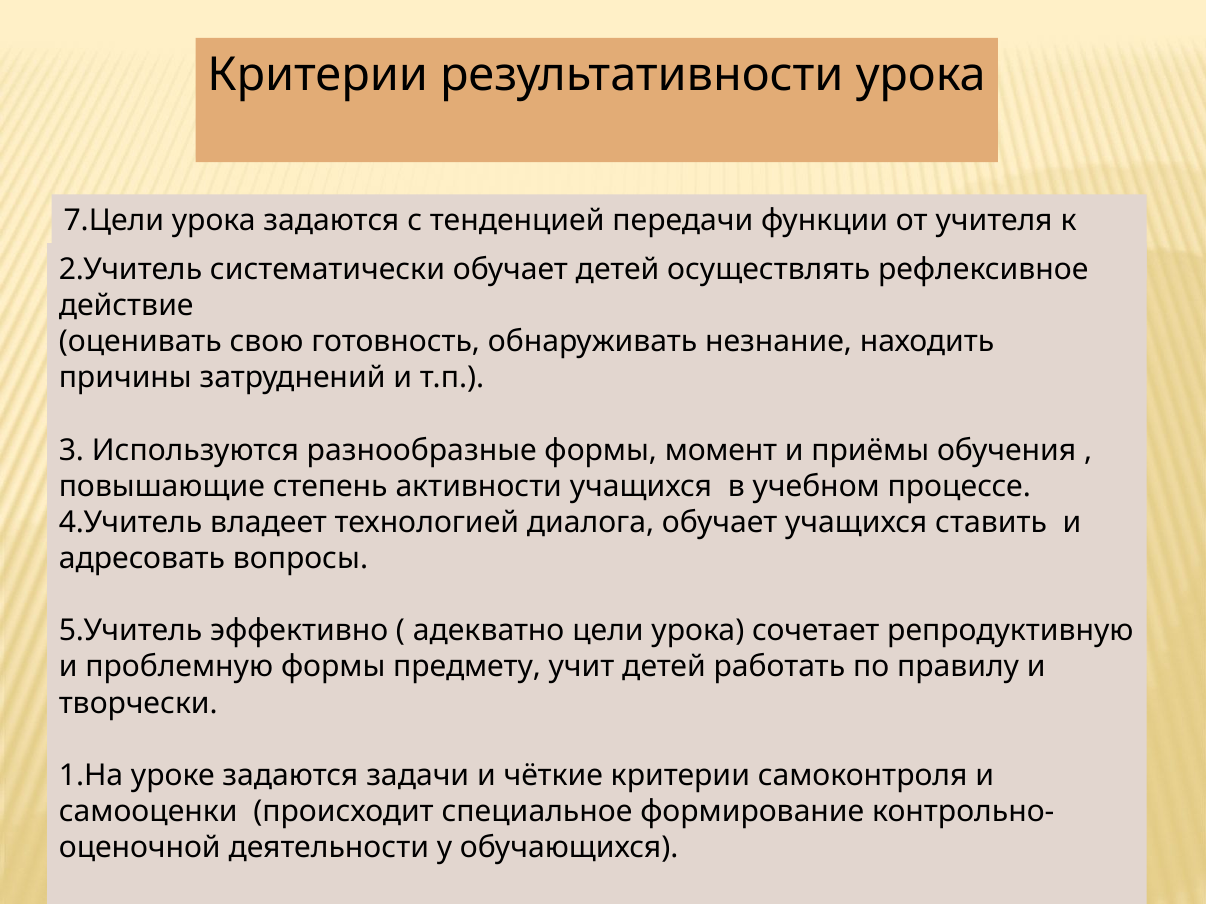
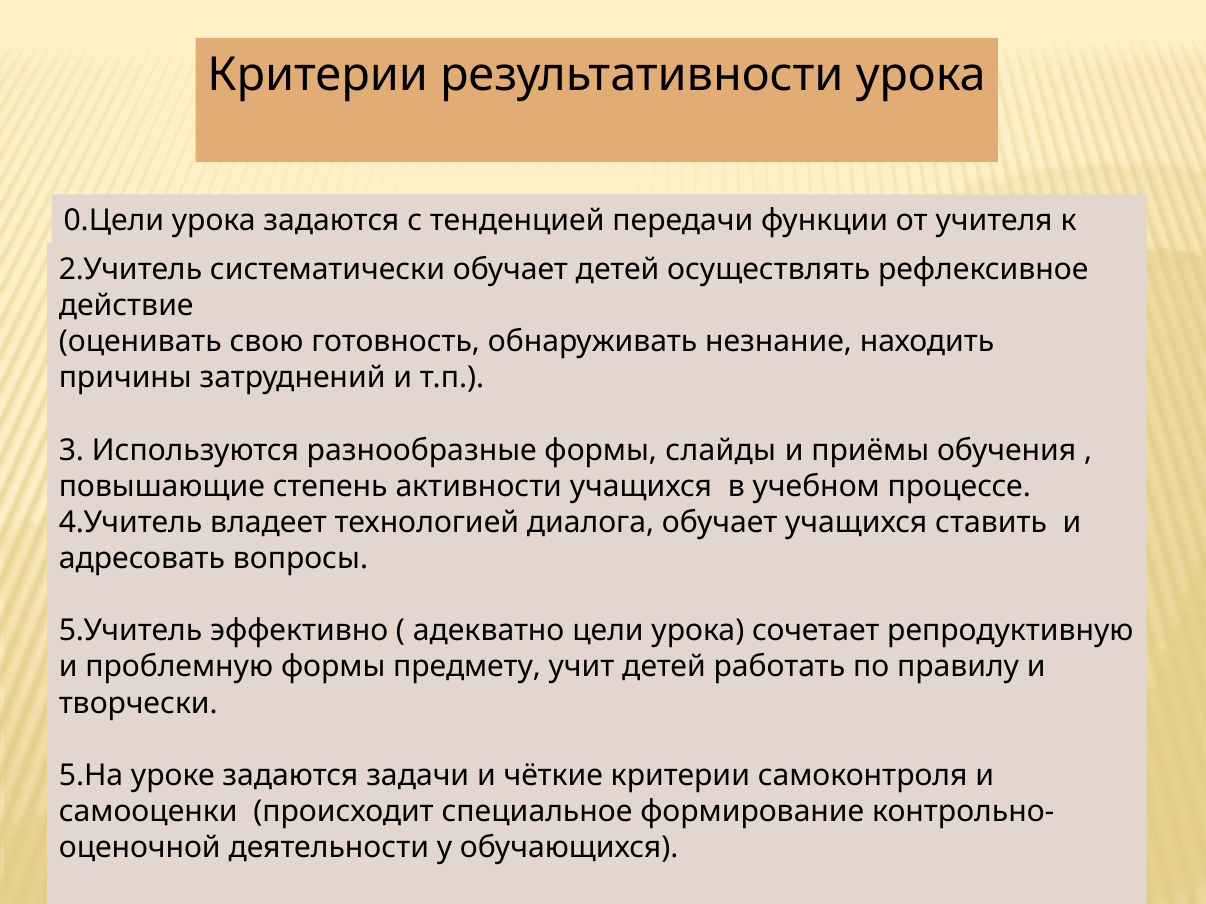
7.Цели: 7.Цели -> 0.Цели
момент: момент -> слайды
1.На: 1.На -> 5.На
